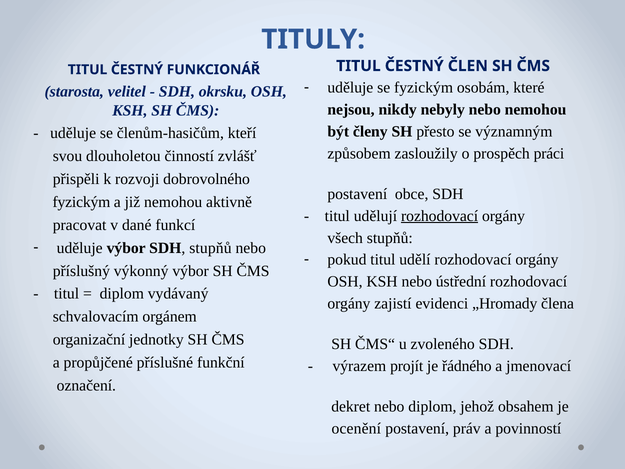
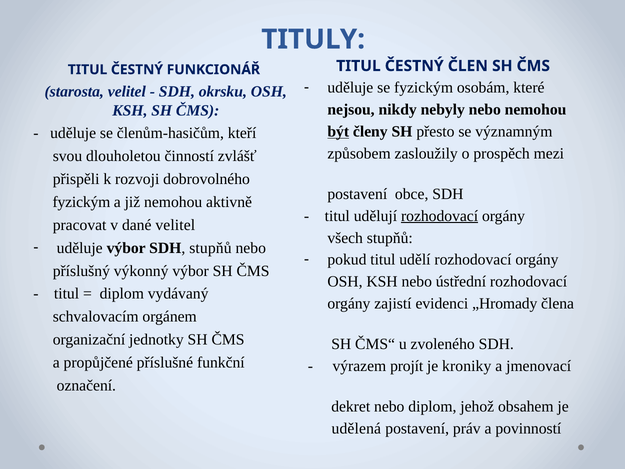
být underline: none -> present
práci: práci -> mezi
dané funkcí: funkcí -> velitel
řádného: řádného -> kroniky
ocenění: ocenění -> udělená
